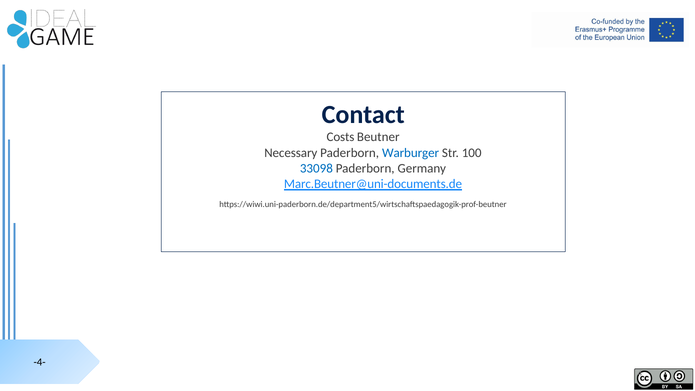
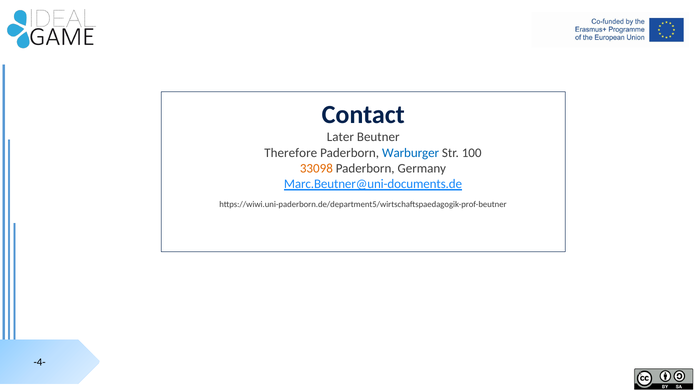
Costs: Costs -> Later
Necessary: Necessary -> Therefore
33098 colour: blue -> orange
